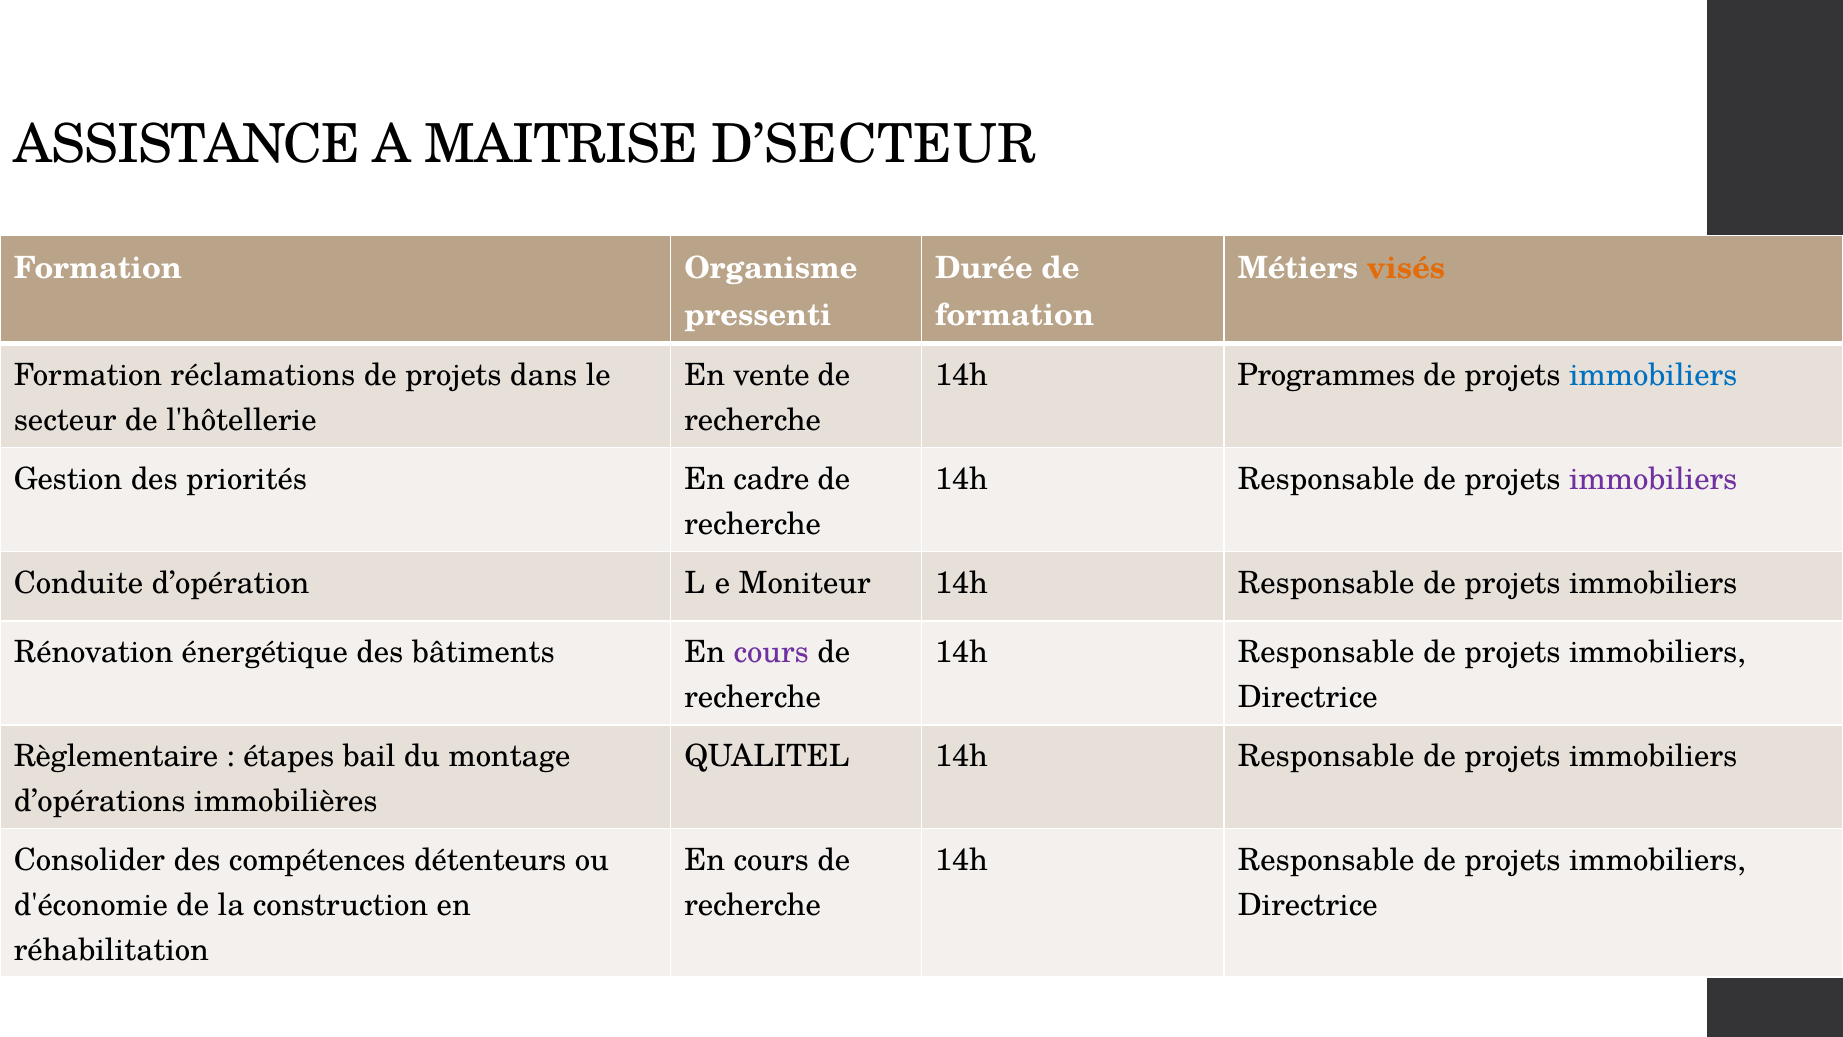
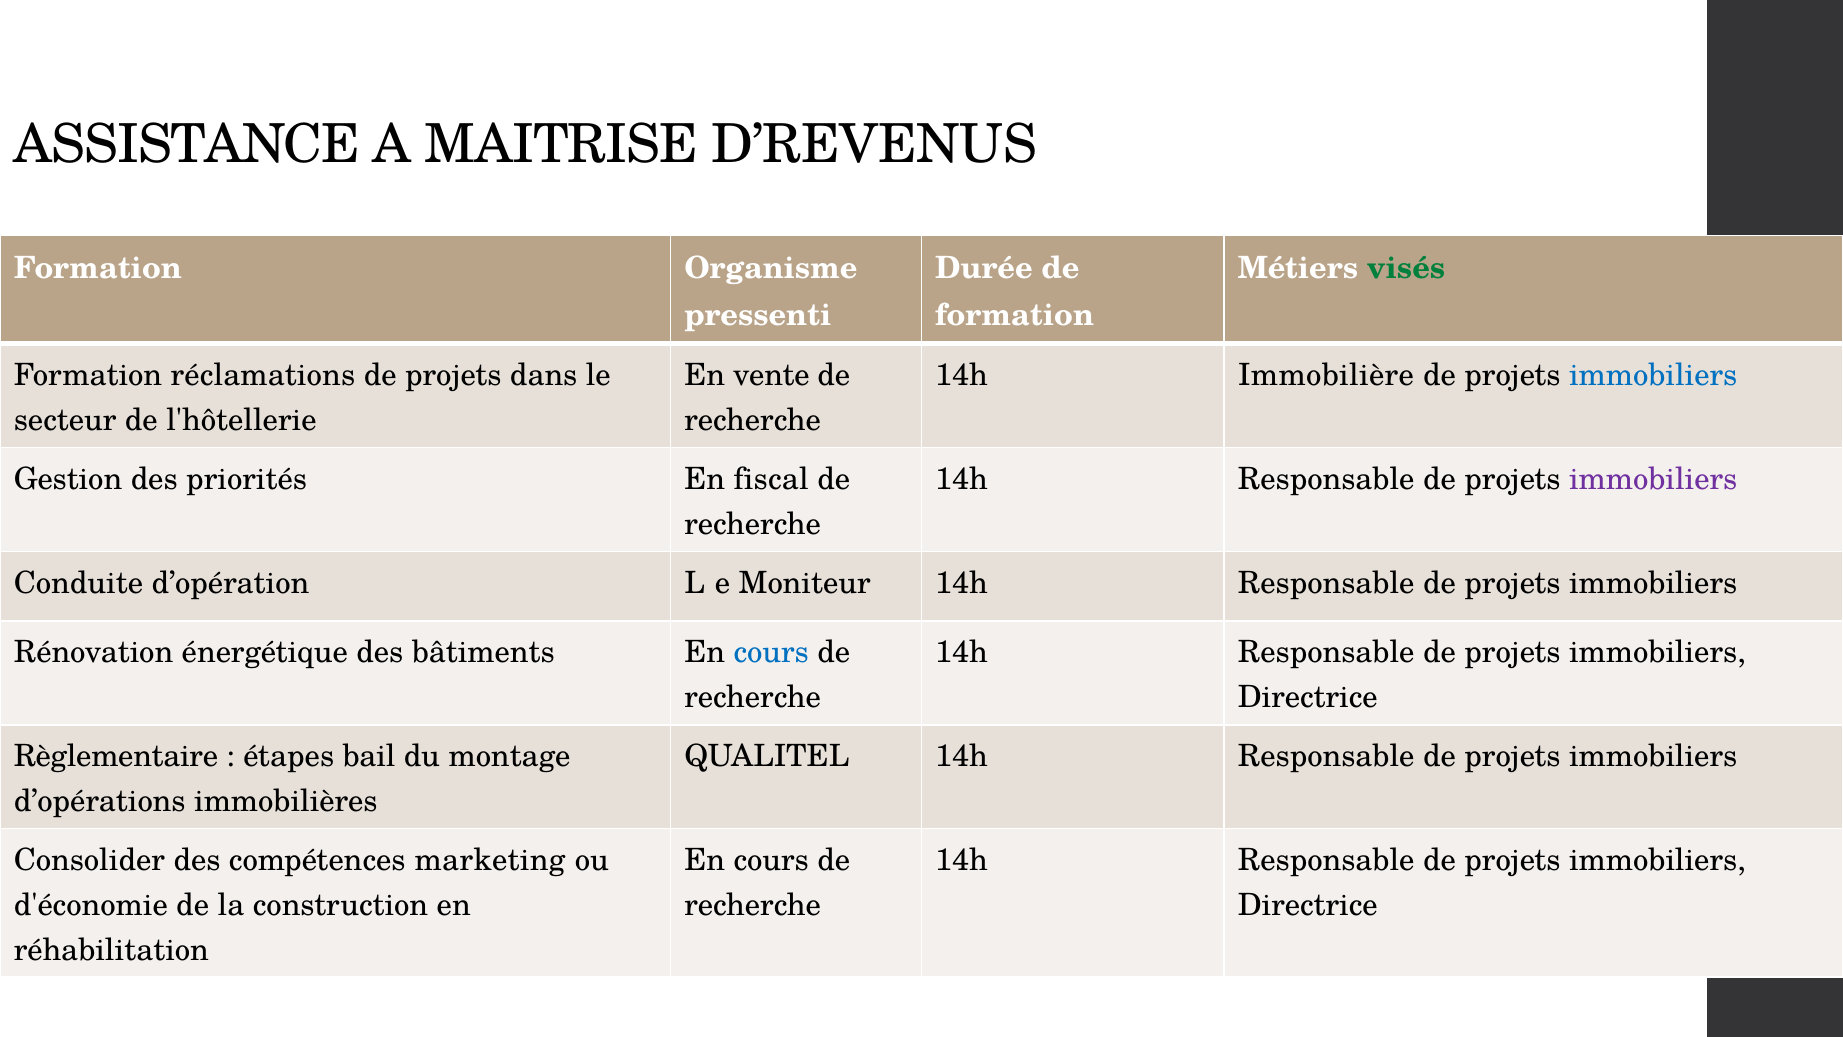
D’SECTEUR: D’SECTEUR -> D’REVENUS
visés colour: orange -> green
Programmes: Programmes -> Immobilière
cadre: cadre -> fiscal
cours at (771, 652) colour: purple -> blue
détenteurs: détenteurs -> marketing
